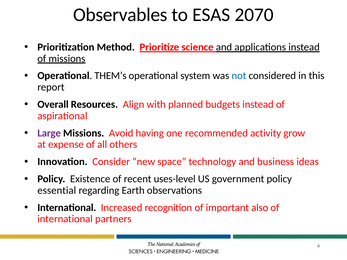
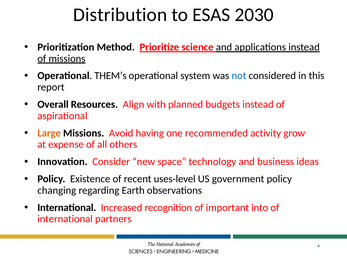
Observables: Observables -> Distribution
2070: 2070 -> 2030
Large colour: purple -> orange
essential: essential -> changing
also: also -> into
